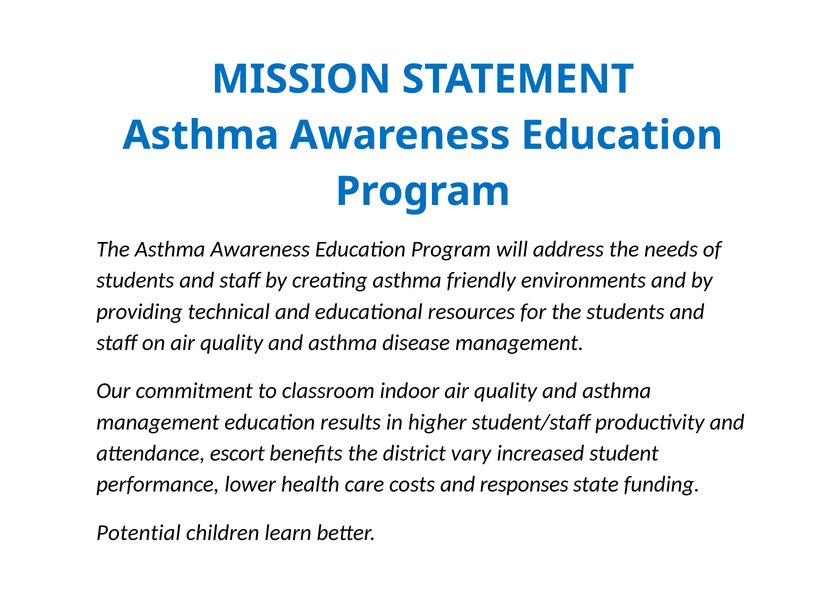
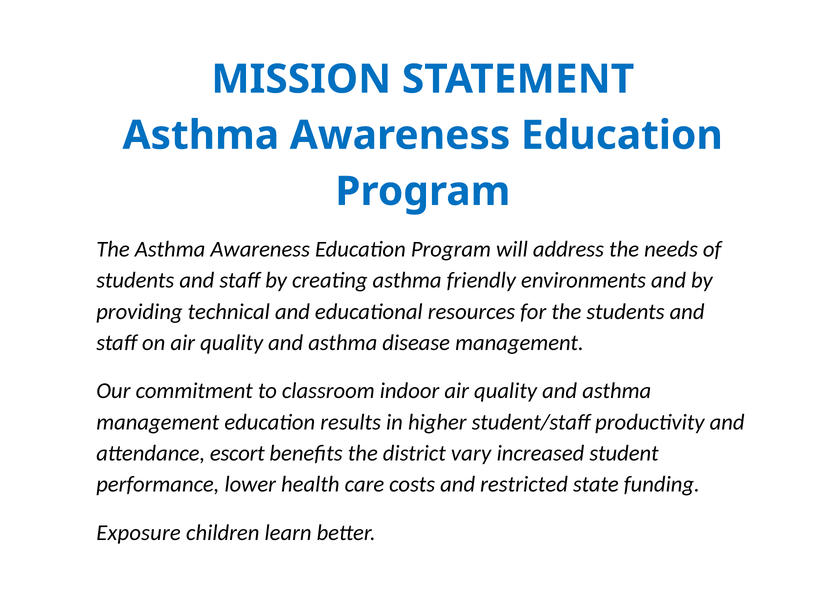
responses: responses -> restricted
Potential: Potential -> Exposure
